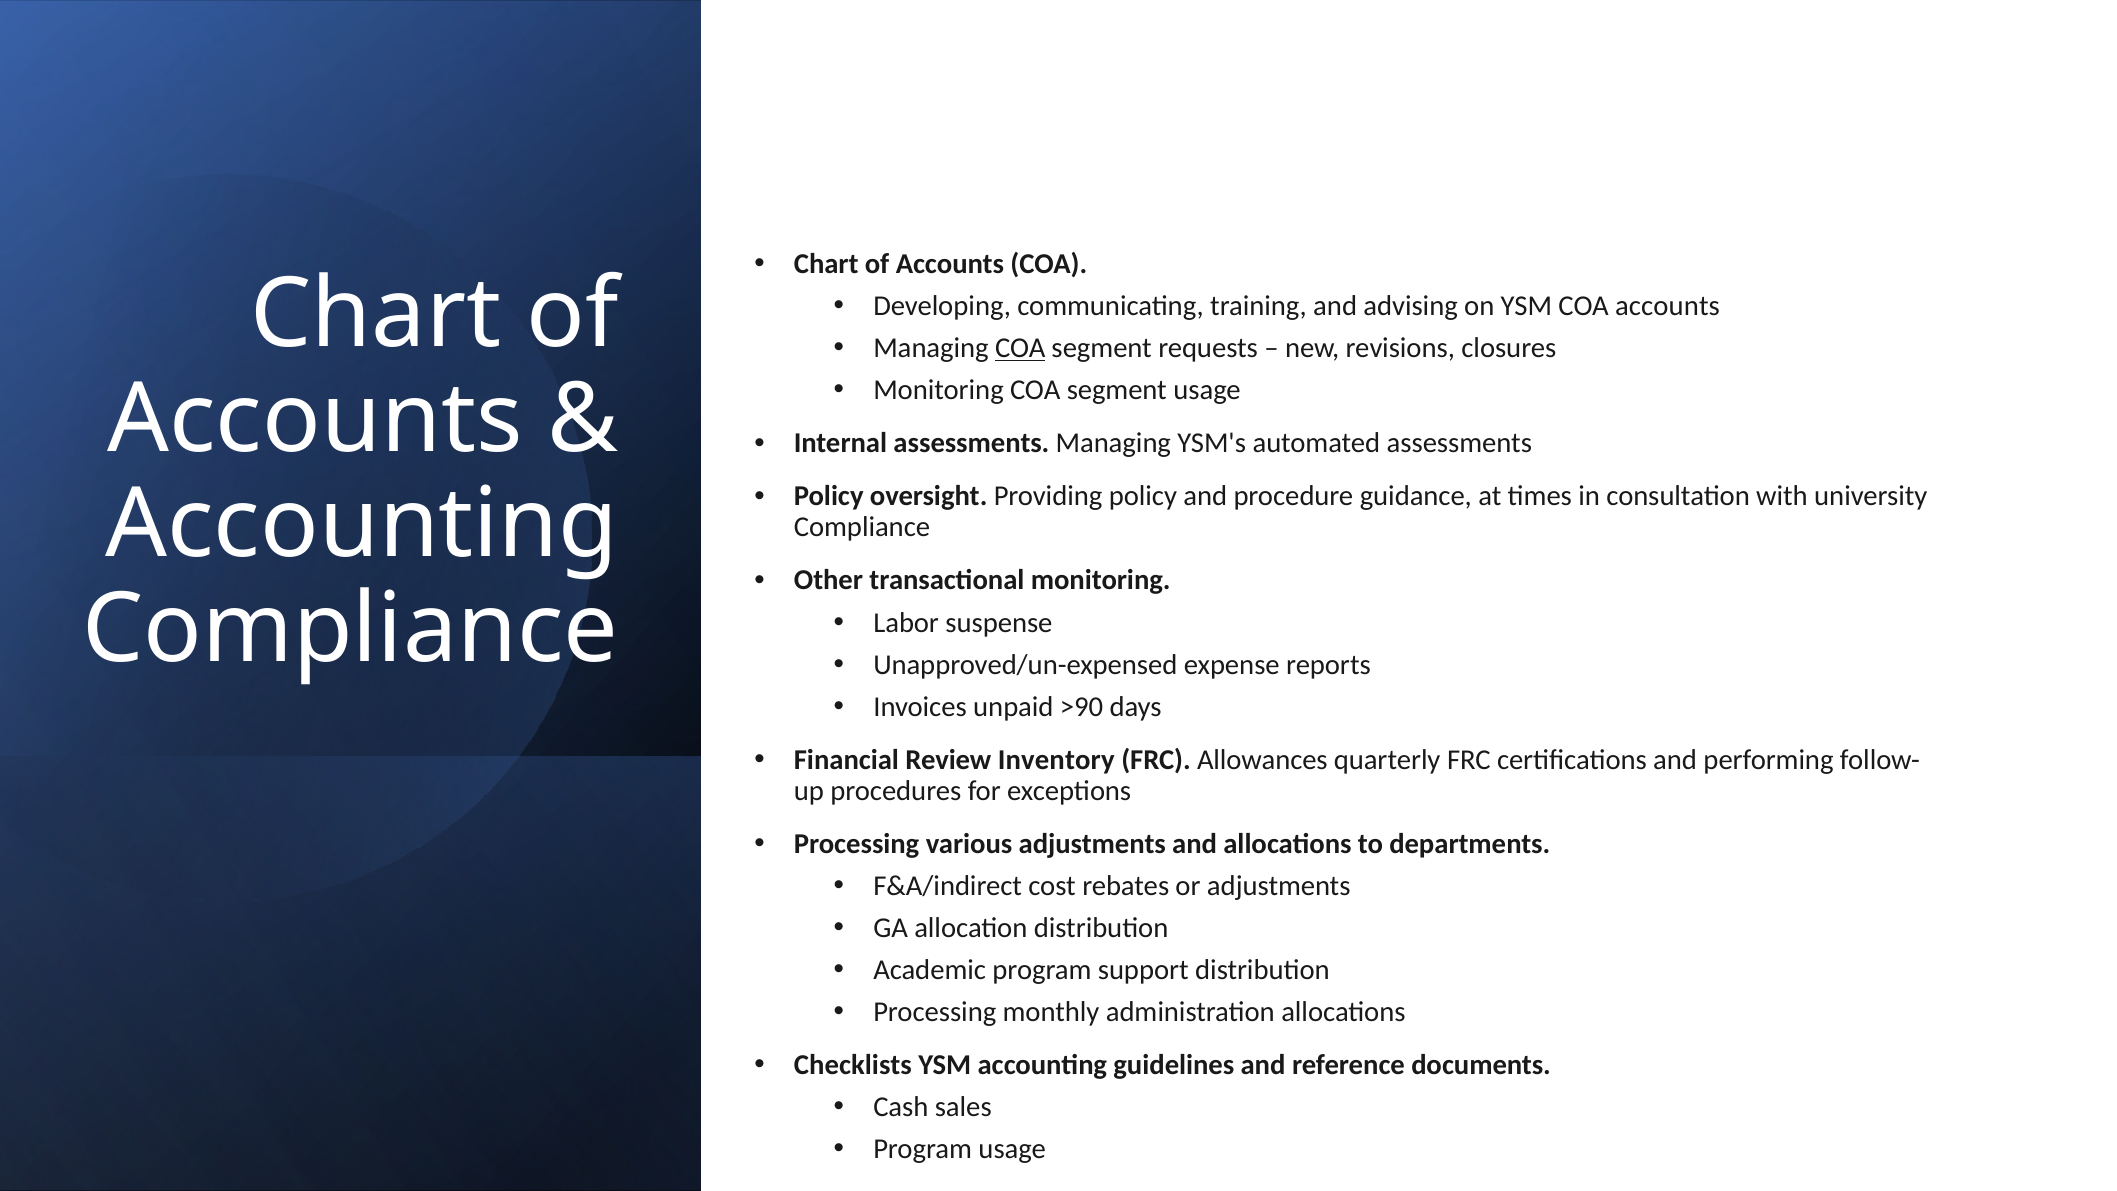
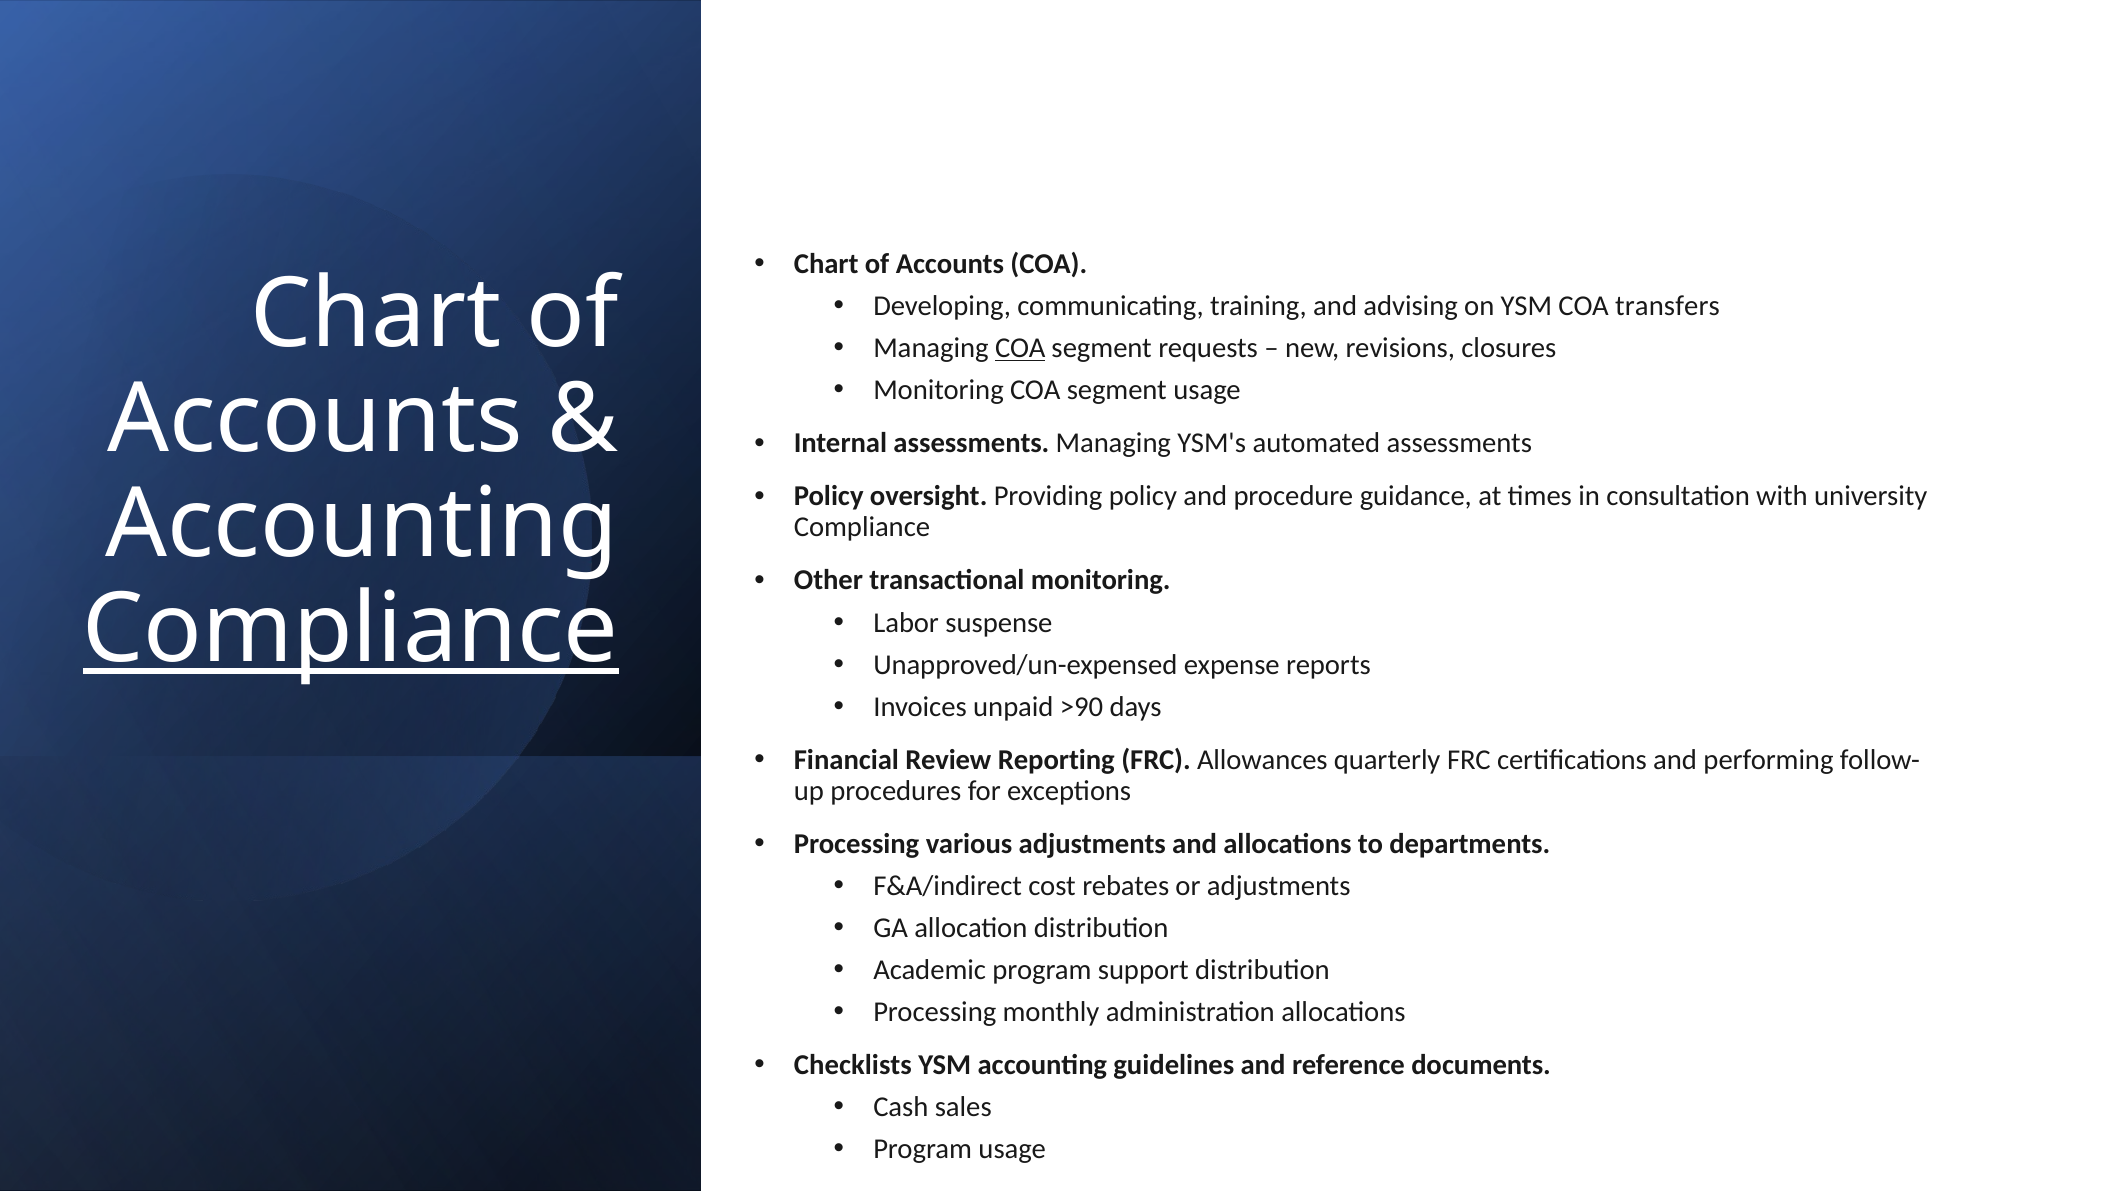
COA accounts: accounts -> transfers
Compliance at (351, 629) underline: none -> present
Inventory: Inventory -> Reporting
